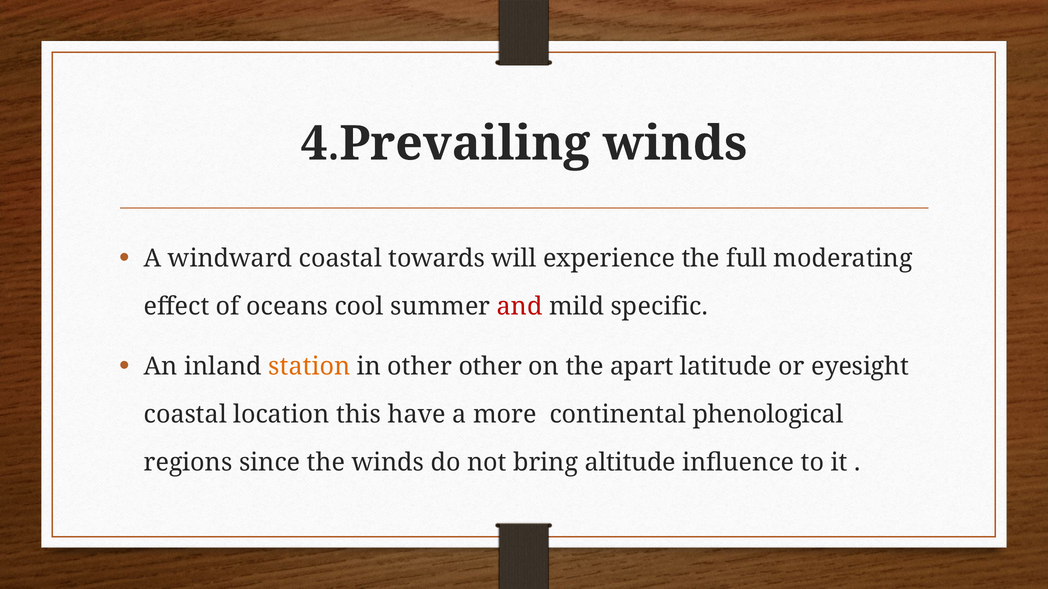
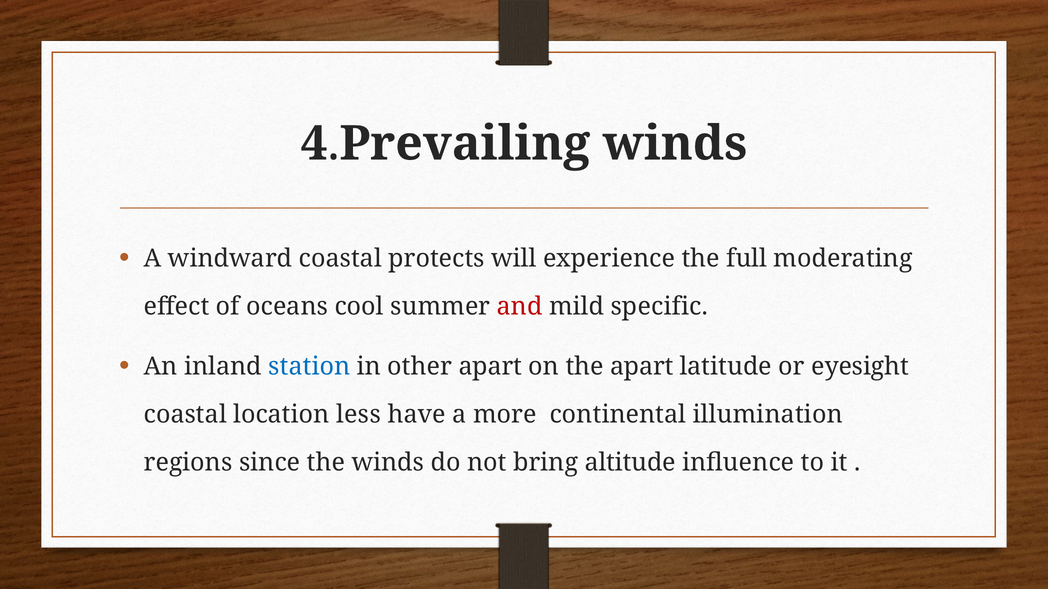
towards: towards -> protects
station colour: orange -> blue
other other: other -> apart
this: this -> less
phenological: phenological -> illumination
